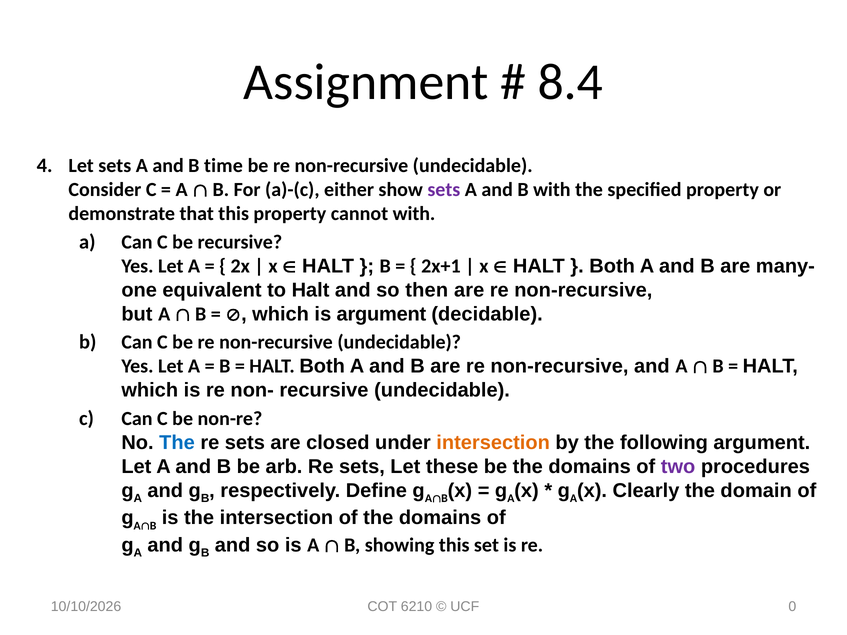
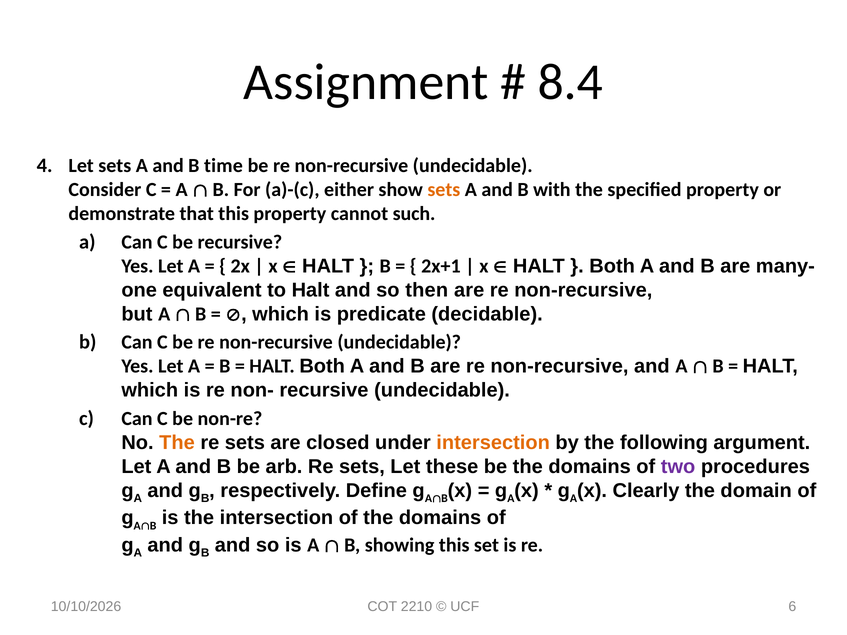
sets at (444, 190) colour: purple -> orange
cannot with: with -> such
is argument: argument -> predicate
The at (177, 443) colour: blue -> orange
6210: 6210 -> 2210
0: 0 -> 6
